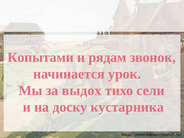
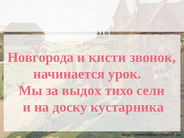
Копытами: Копытами -> Новгорода
рядам: рядам -> кисти
